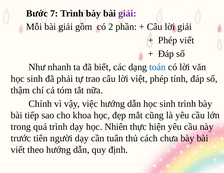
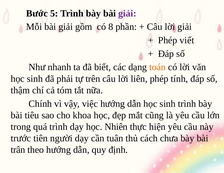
7: 7 -> 5
2: 2 -> 8
toán colour: blue -> orange
trao: trao -> trên
việt: việt -> liên
tiếp: tiếp -> tiêu
viết at (18, 149): viết -> trân
